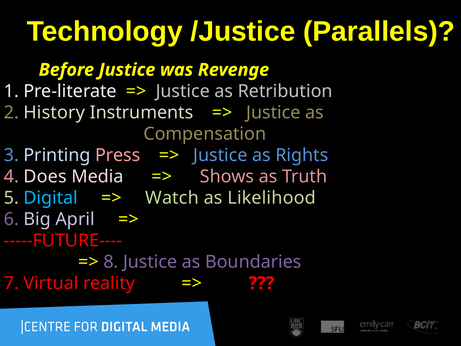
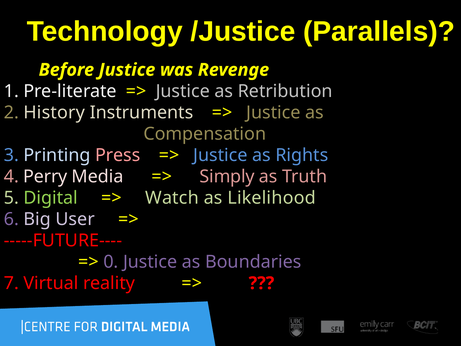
Does: Does -> Perry
Shows: Shows -> Simply
Digital colour: light blue -> light green
April: April -> User
8: 8 -> 0
